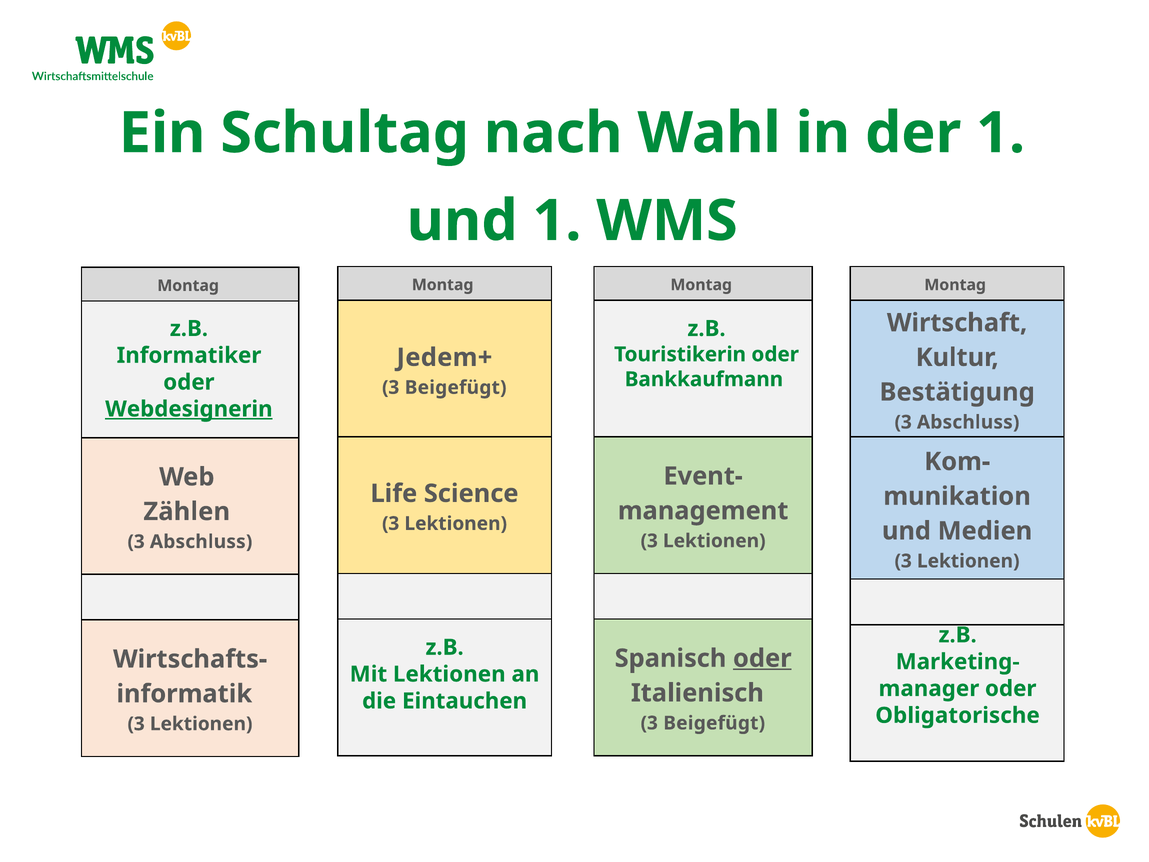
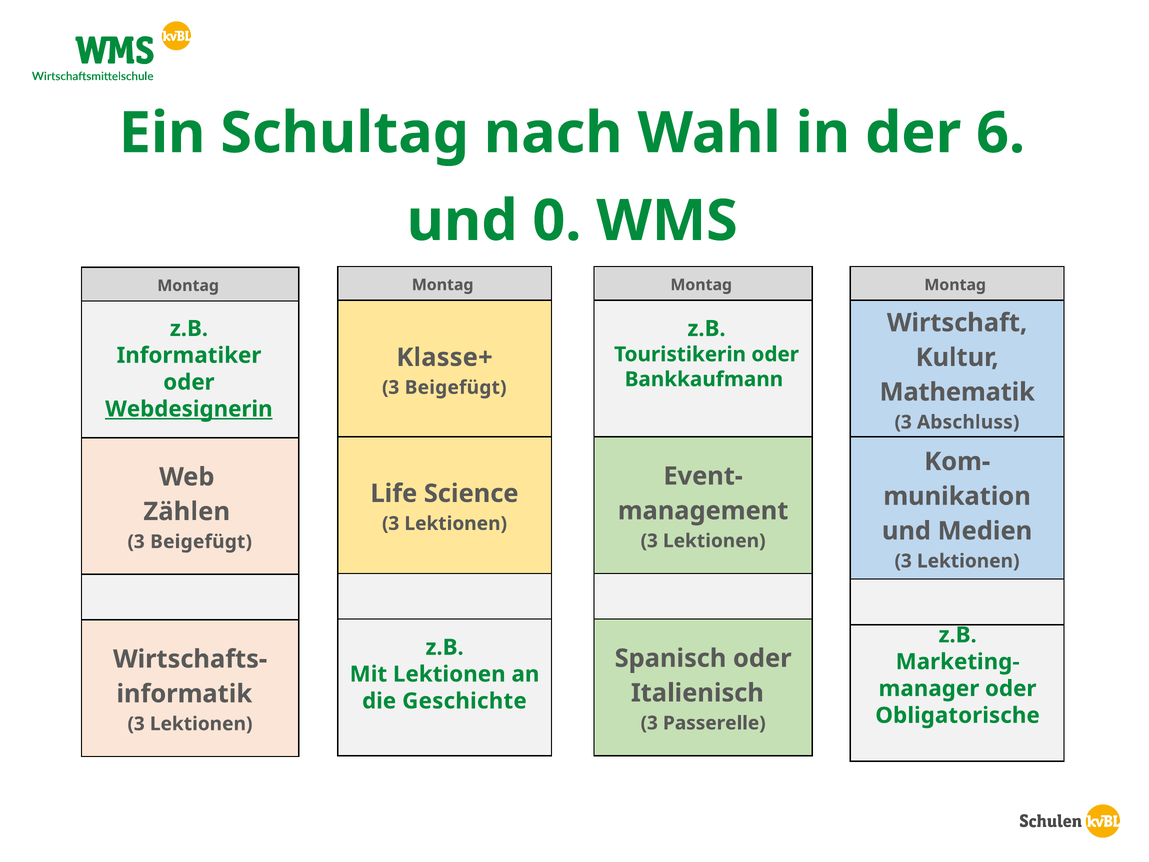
der 1: 1 -> 6
und 1: 1 -> 0
Jedem+: Jedem+ -> Klasse+
Bestätigung: Bestätigung -> Mathematik
Abschluss at (201, 542): Abschluss -> Beigefügt
oder at (762, 658) underline: present -> none
Eintauchen: Eintauchen -> Geschichte
Beigefügt at (714, 723): Beigefügt -> Passerelle
